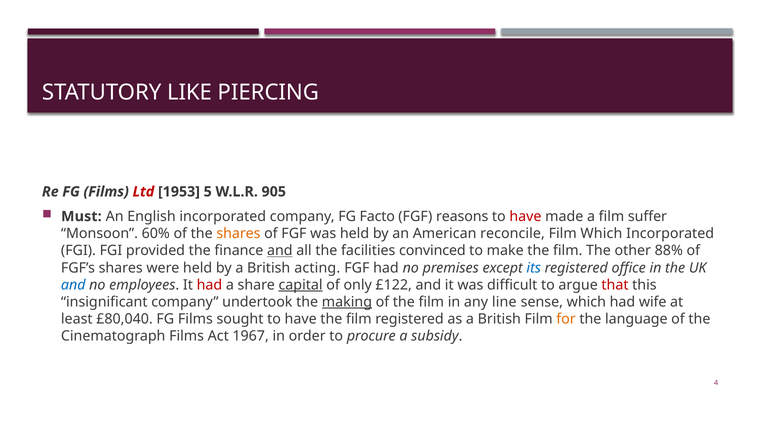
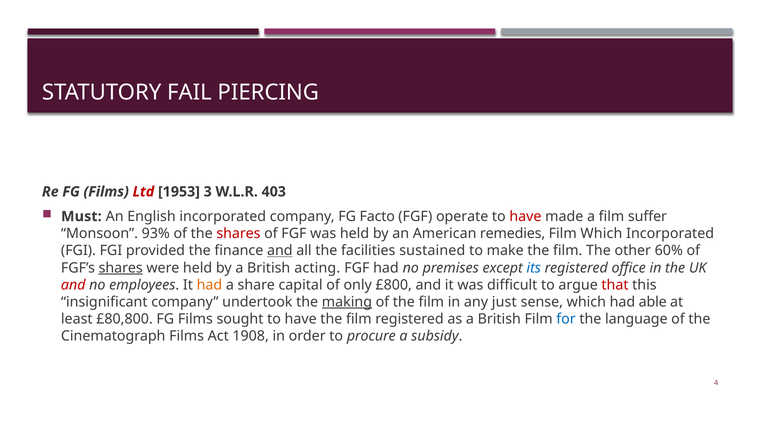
LIKE: LIKE -> FAIL
5: 5 -> 3
905: 905 -> 403
reasons: reasons -> operate
60%: 60% -> 93%
shares at (238, 233) colour: orange -> red
reconcile: reconcile -> remedies
convinced: convinced -> sustained
88%: 88% -> 60%
shares at (121, 267) underline: none -> present
and at (73, 285) colour: blue -> red
had at (209, 285) colour: red -> orange
capital underline: present -> none
£122: £122 -> £800
line: line -> just
wife: wife -> able
£80,040: £80,040 -> £80,800
for colour: orange -> blue
1967: 1967 -> 1908
